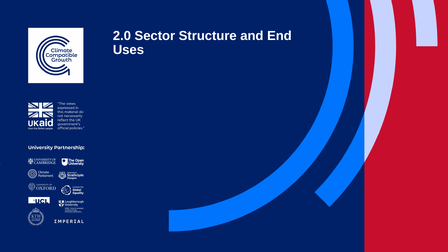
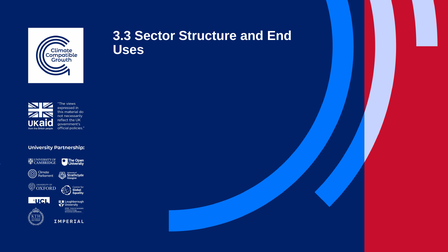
2.0: 2.0 -> 3.3
